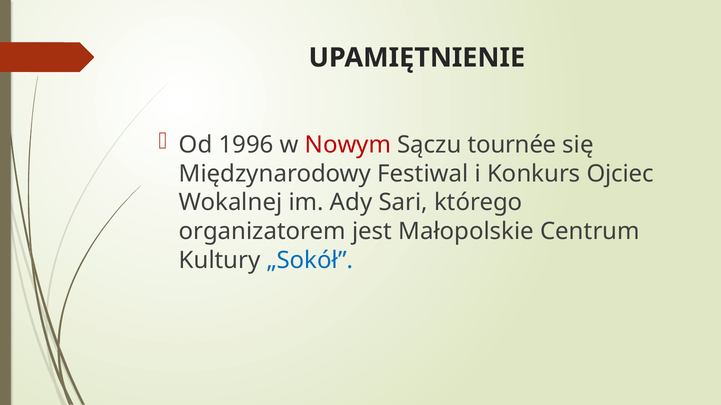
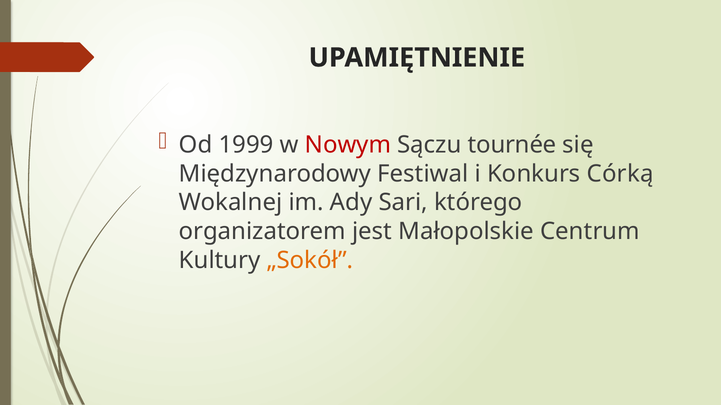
1996: 1996 -> 1999
Ojciec: Ojciec -> Córką
„Sokół colour: blue -> orange
